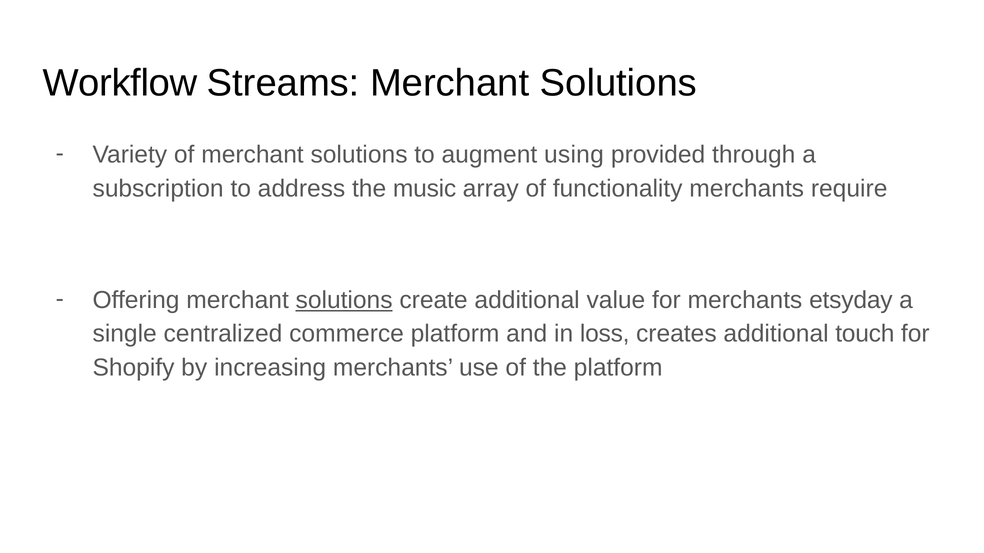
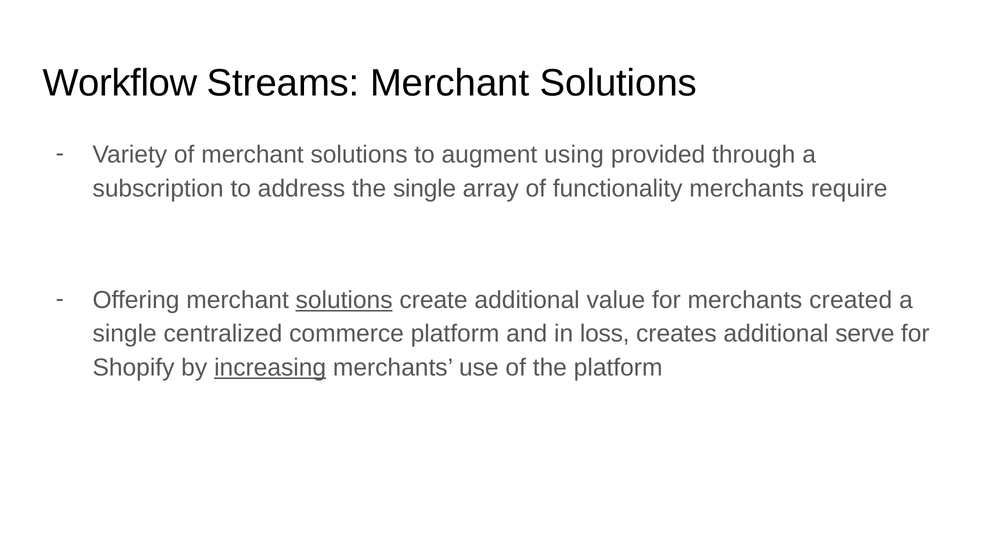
the music: music -> single
etsyday: etsyday -> created
touch: touch -> serve
increasing underline: none -> present
